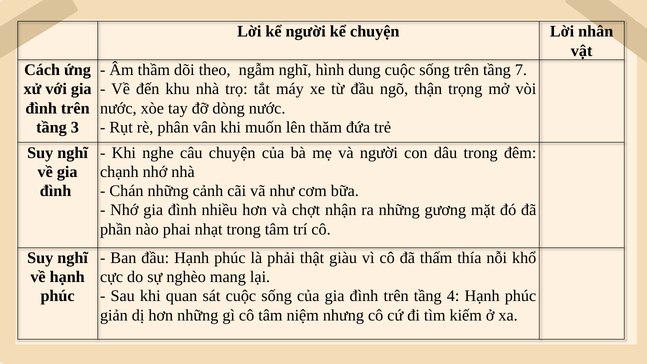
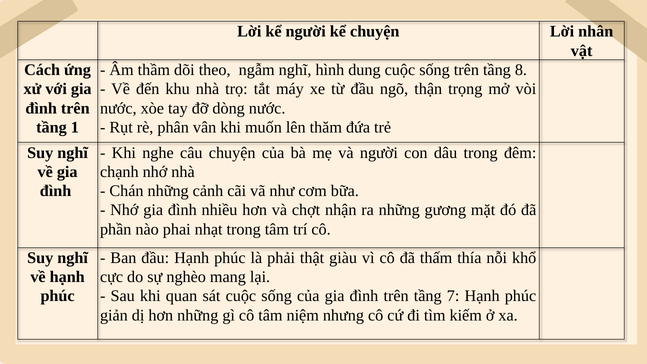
7: 7 -> 8
3: 3 -> 1
4: 4 -> 7
